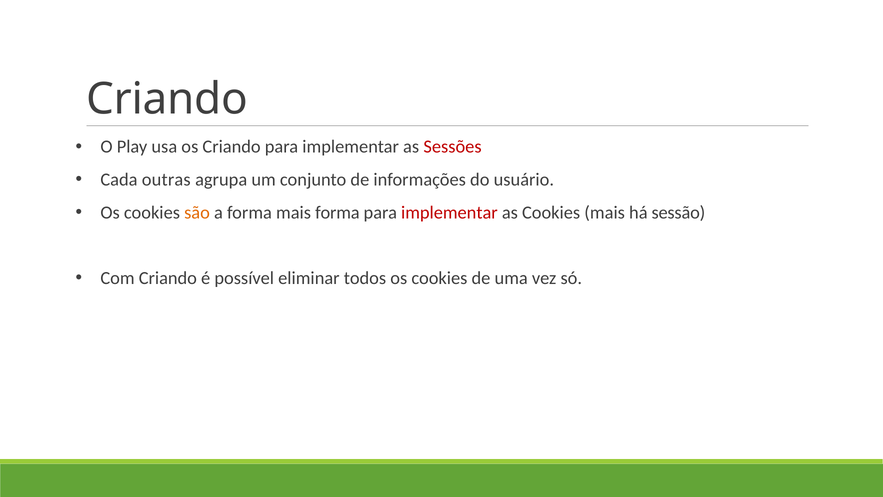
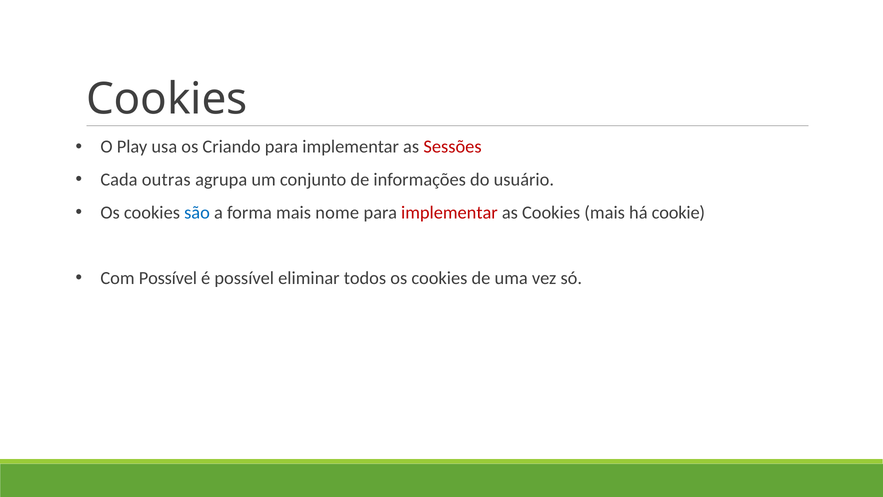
Criando at (167, 99): Criando -> Cookies
são colour: orange -> blue
mais forma: forma -> nome
sessão: sessão -> cookie
Com Criando: Criando -> Possível
